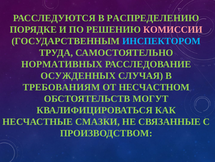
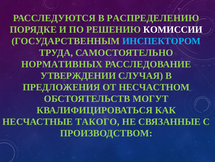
КОМИССИИ colour: pink -> white
ОСУЖДЕННЫХ: ОСУЖДЕННЫХ -> УТВЕРЖДЕНИИ
ТРЕБОВАНИЯМ: ТРЕБОВАНИЯМ -> ПРЕДЛОЖЕНИЯ
СМАЗКИ: СМАЗКИ -> ТАКОГО
